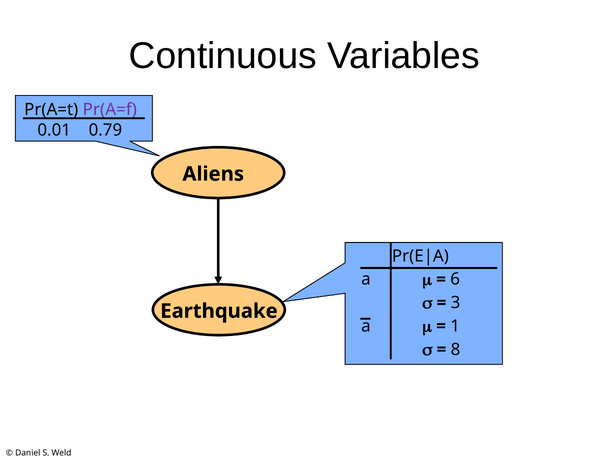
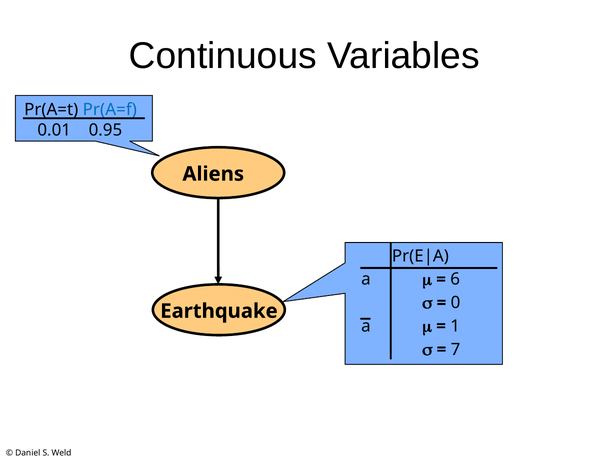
Pr(A=f colour: purple -> blue
0.79: 0.79 -> 0.95
3: 3 -> 0
8: 8 -> 7
